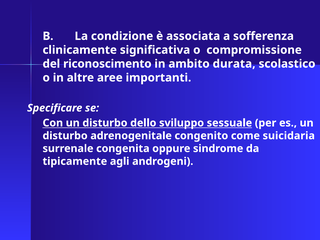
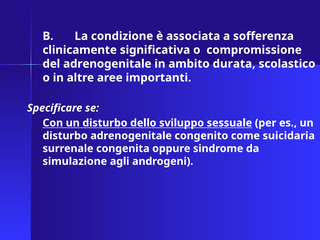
del riconoscimento: riconoscimento -> adrenogenitale
tipicamente: tipicamente -> simulazione
